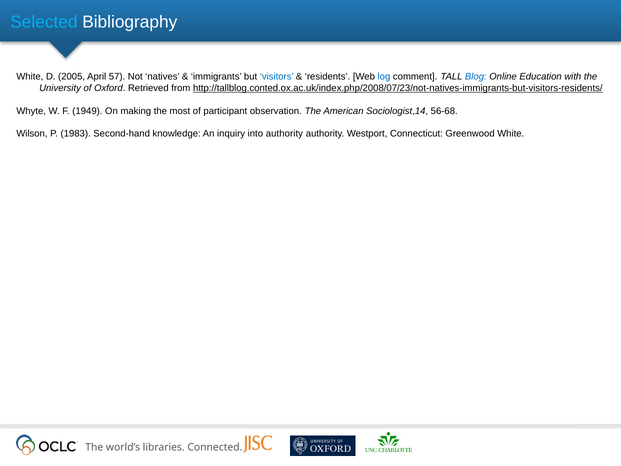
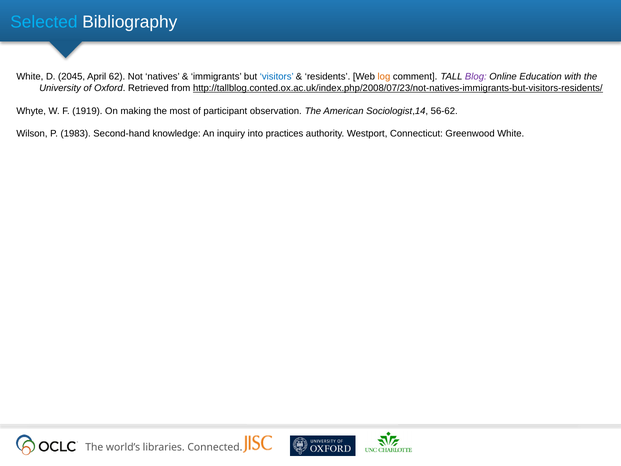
2005: 2005 -> 2045
57: 57 -> 62
log colour: blue -> orange
Blog colour: blue -> purple
1949: 1949 -> 1919
56-68: 56-68 -> 56-62
into authority: authority -> practices
